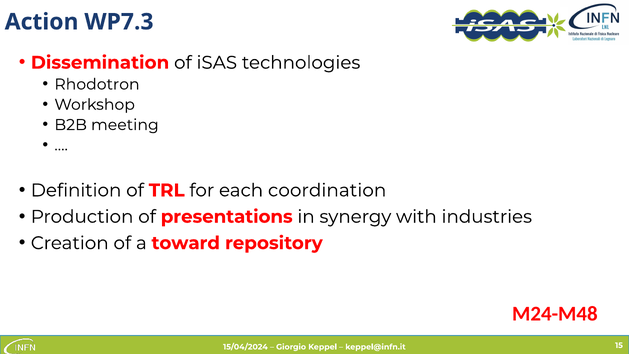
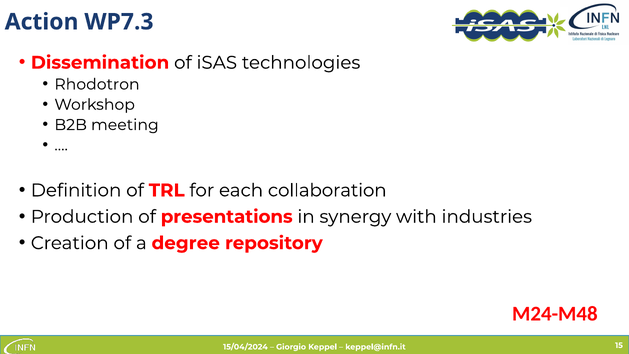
coordination: coordination -> collaboration
toward: toward -> degree
